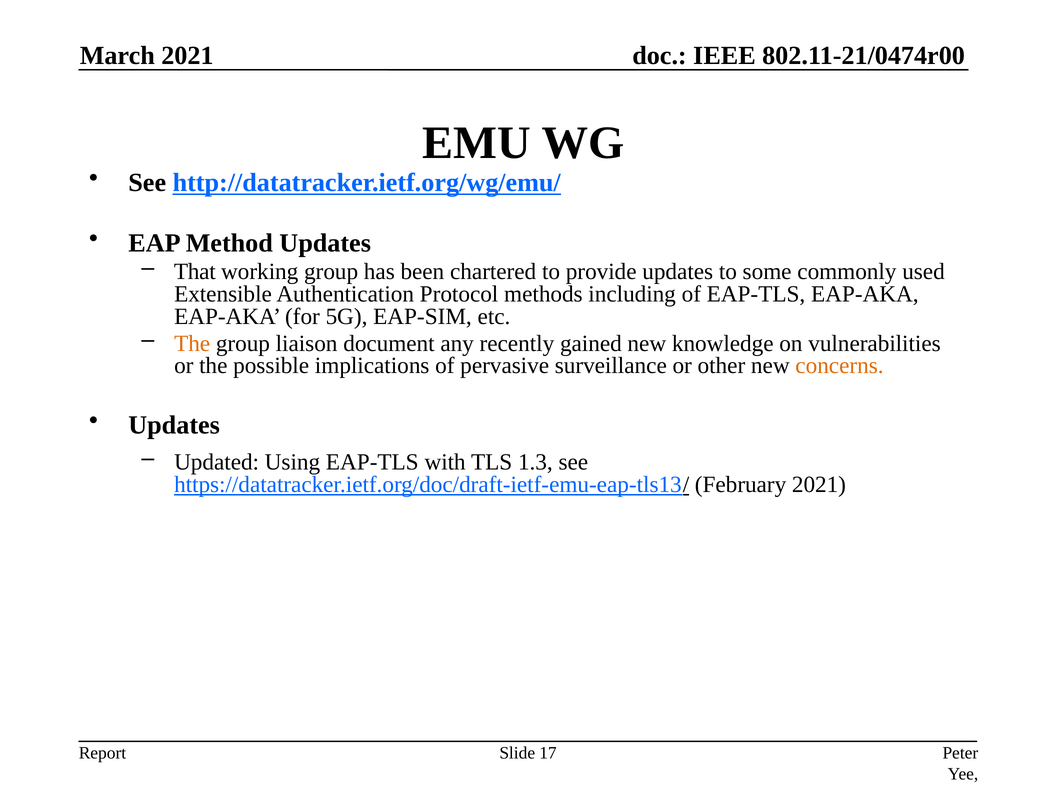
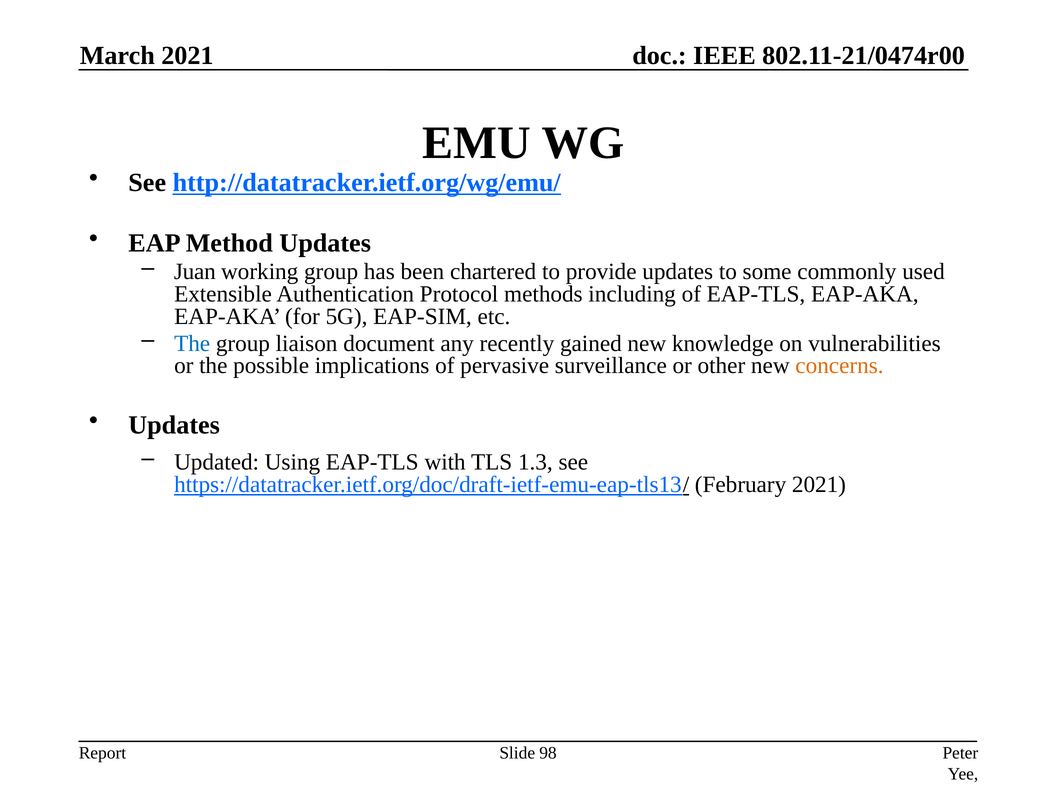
That: That -> Juan
The at (192, 343) colour: orange -> blue
17: 17 -> 98
